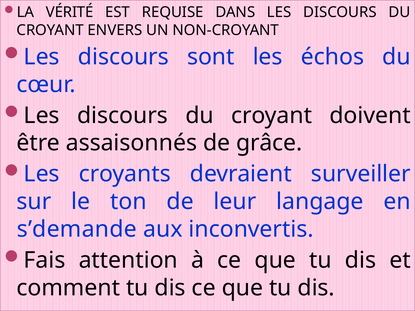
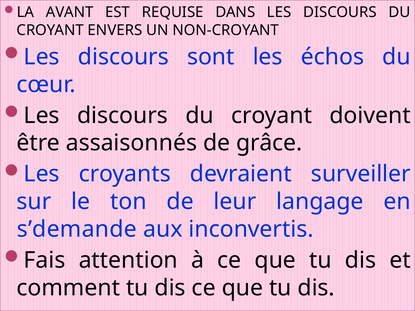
VÉRITÉ: VÉRITÉ -> AVANT
